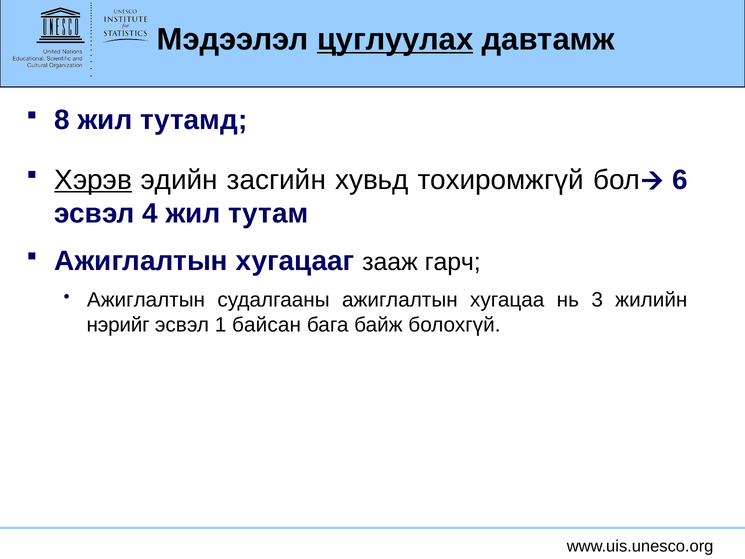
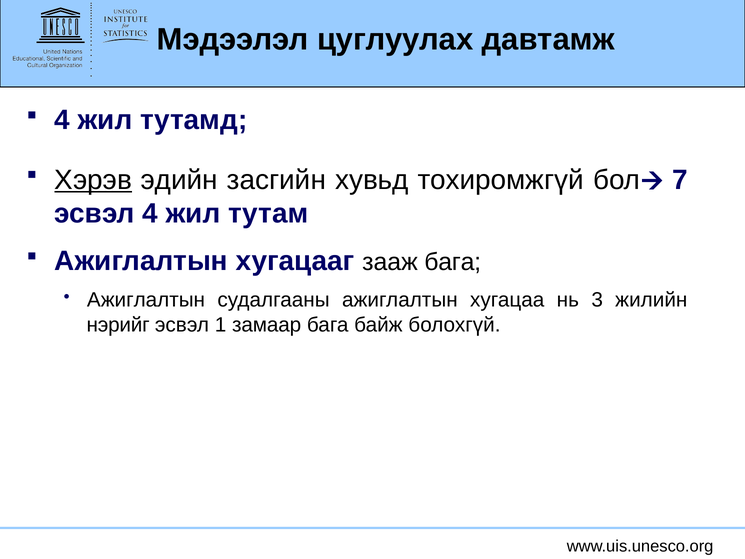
цуглуулах underline: present -> none
8 at (62, 120): 8 -> 4
6: 6 -> 7
зааж гарч: гарч -> бага
байсан: байсан -> замаар
